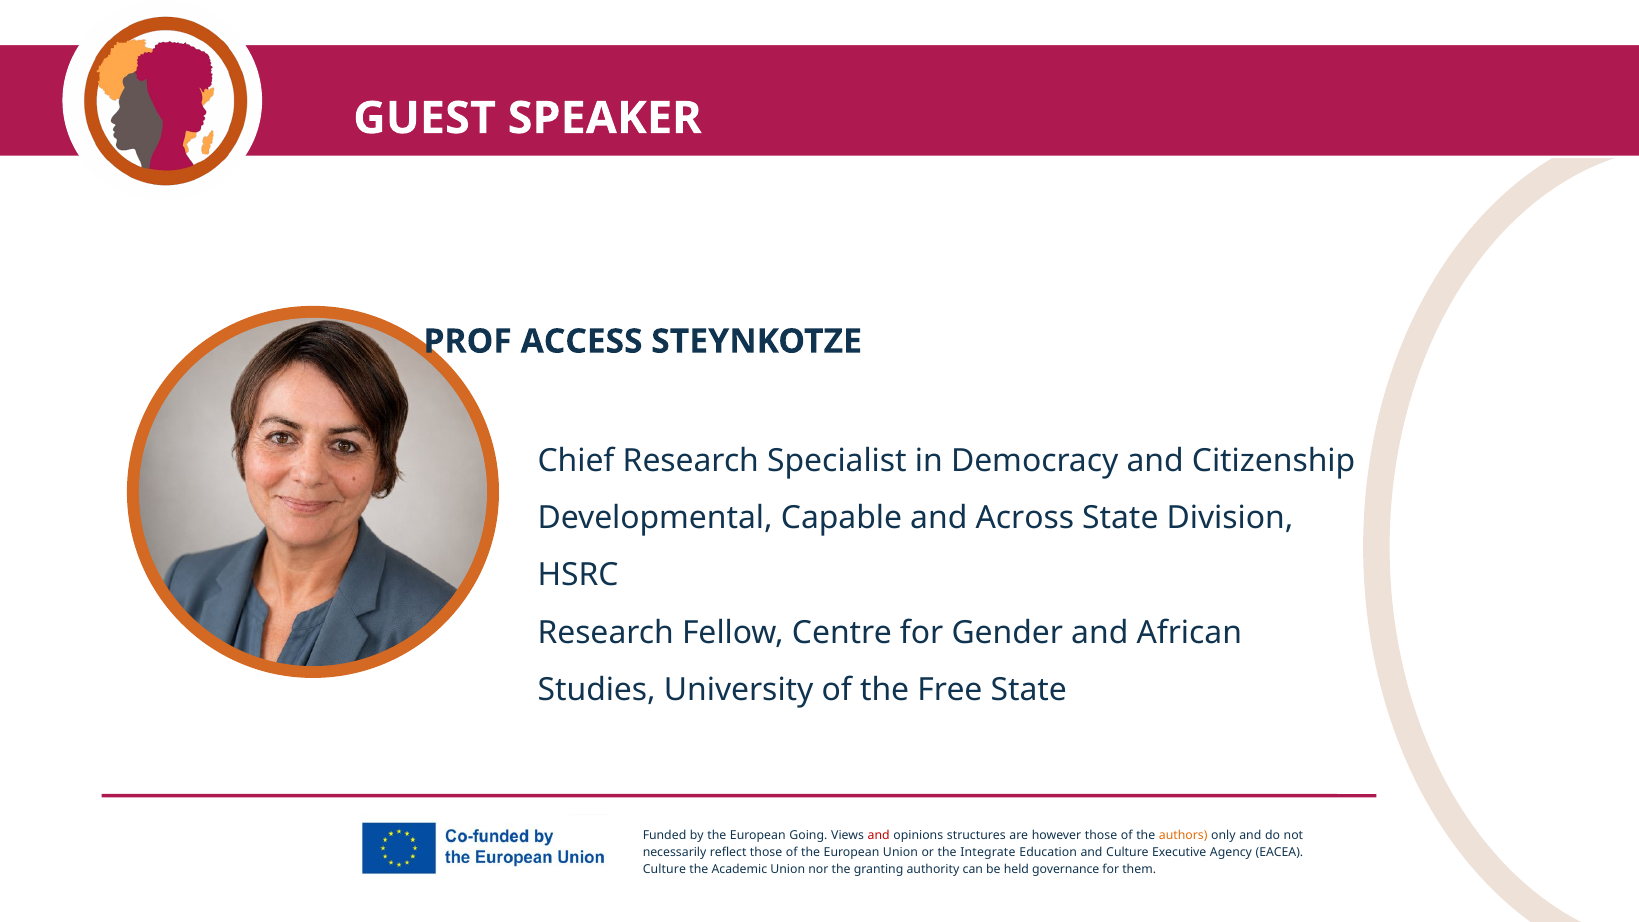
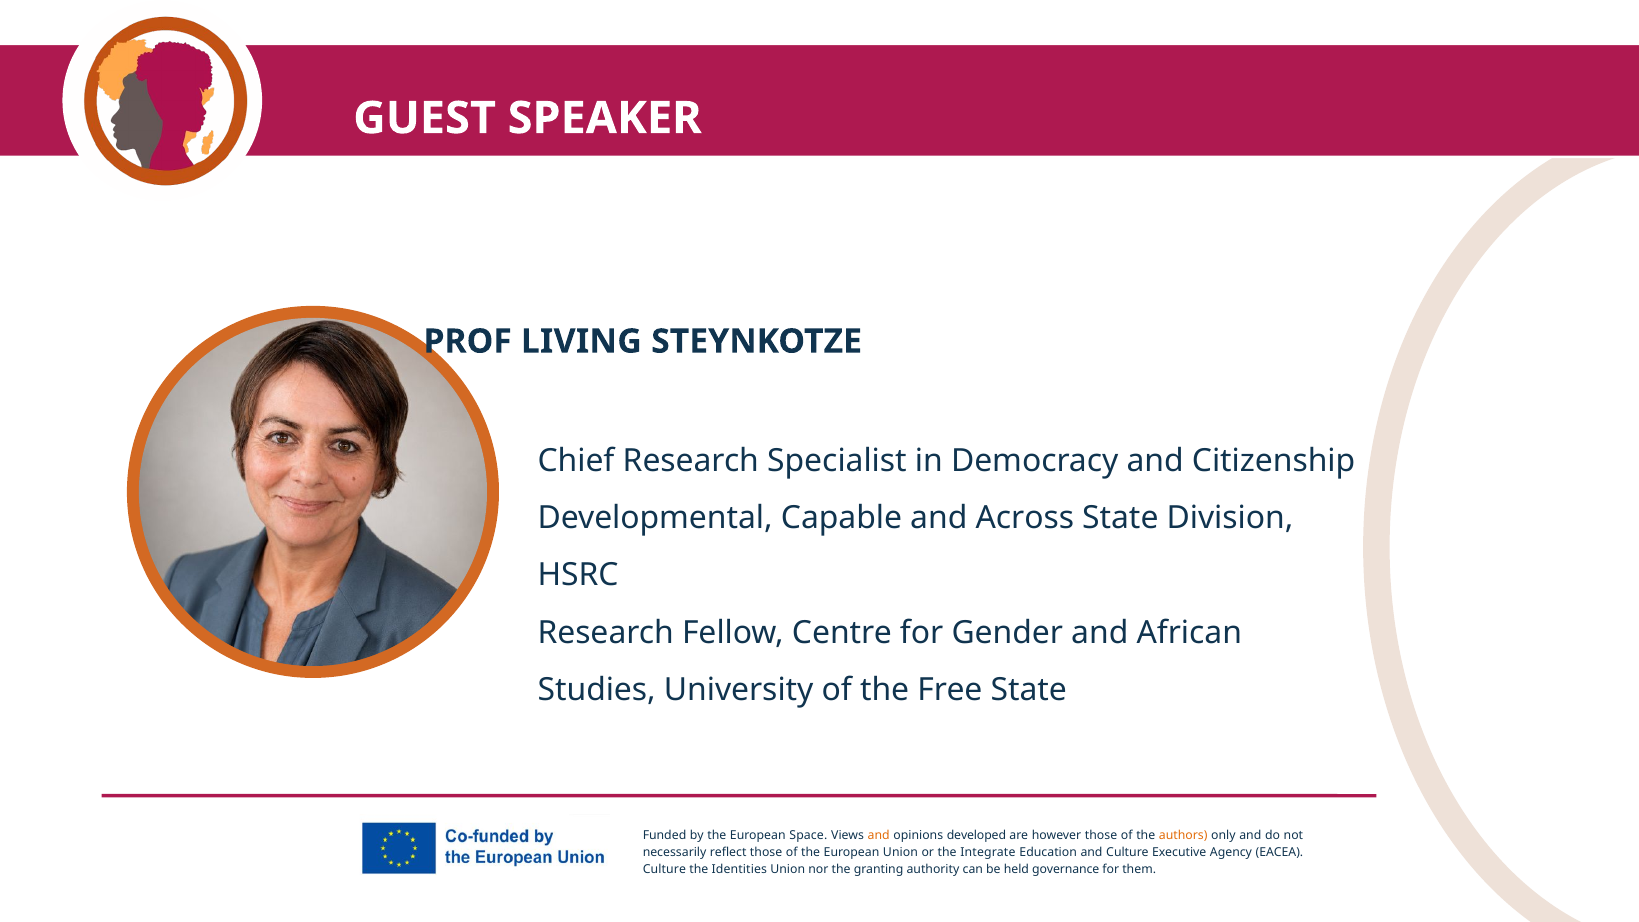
ACCESS: ACCESS -> LIVING
Going: Going -> Space
and at (879, 835) colour: red -> orange
structures: structures -> developed
Academic: Academic -> Identities
